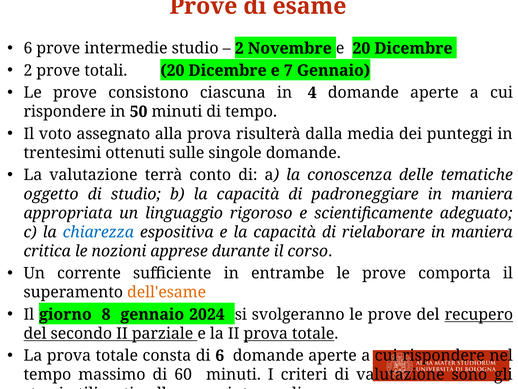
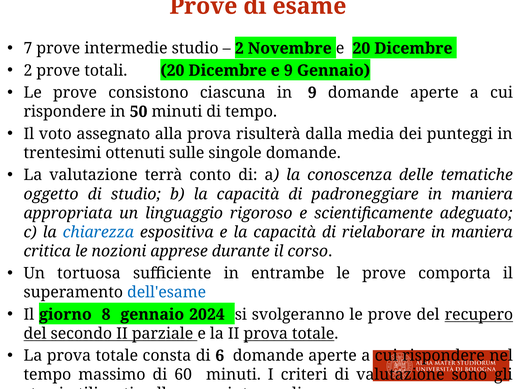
6 at (28, 48): 6 -> 7
e 7: 7 -> 9
in 4: 4 -> 9
corrente: corrente -> tortuosa
dell'esame colour: orange -> blue
